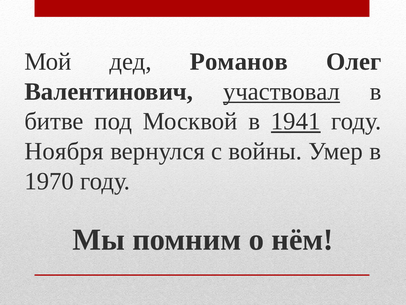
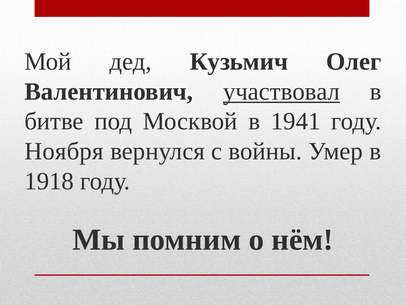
Романов: Романов -> Кузьмич
1941 underline: present -> none
1970: 1970 -> 1918
